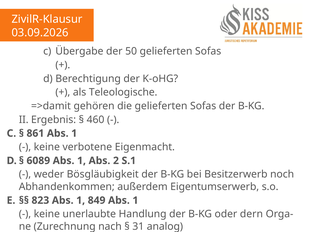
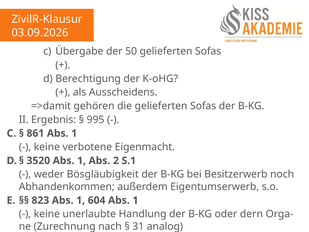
Teleologische: Teleologische -> Ausscheidens
460: 460 -> 995
6089: 6089 -> 3520
849: 849 -> 604
